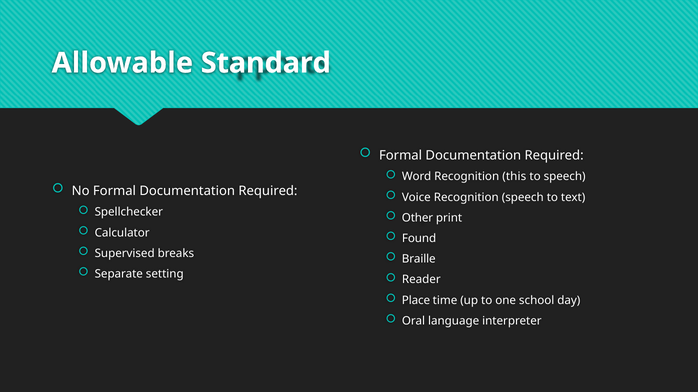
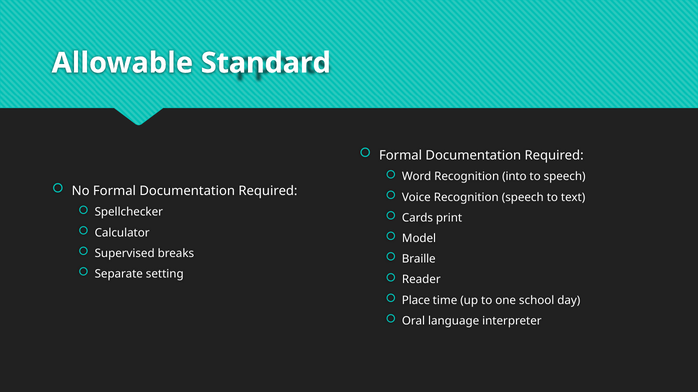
this: this -> into
Other: Other -> Cards
Found: Found -> Model
